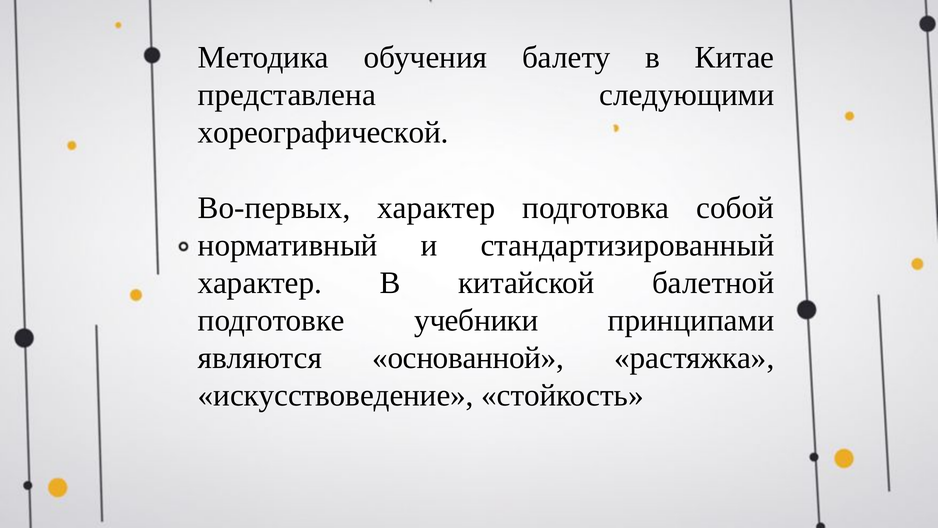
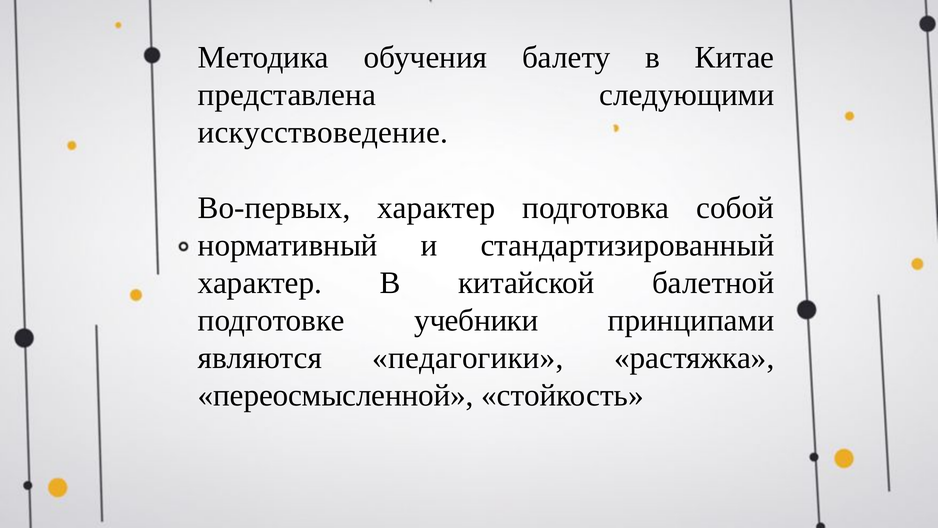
хореографической: хореографической -> искусствоведение
основанной: основанной -> педагогики
искусствоведение: искусствоведение -> переосмысленной
